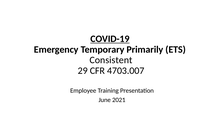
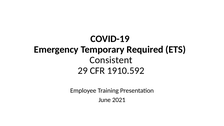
COVID-19 underline: present -> none
Primarily: Primarily -> Required
4703.007: 4703.007 -> 1910.592
